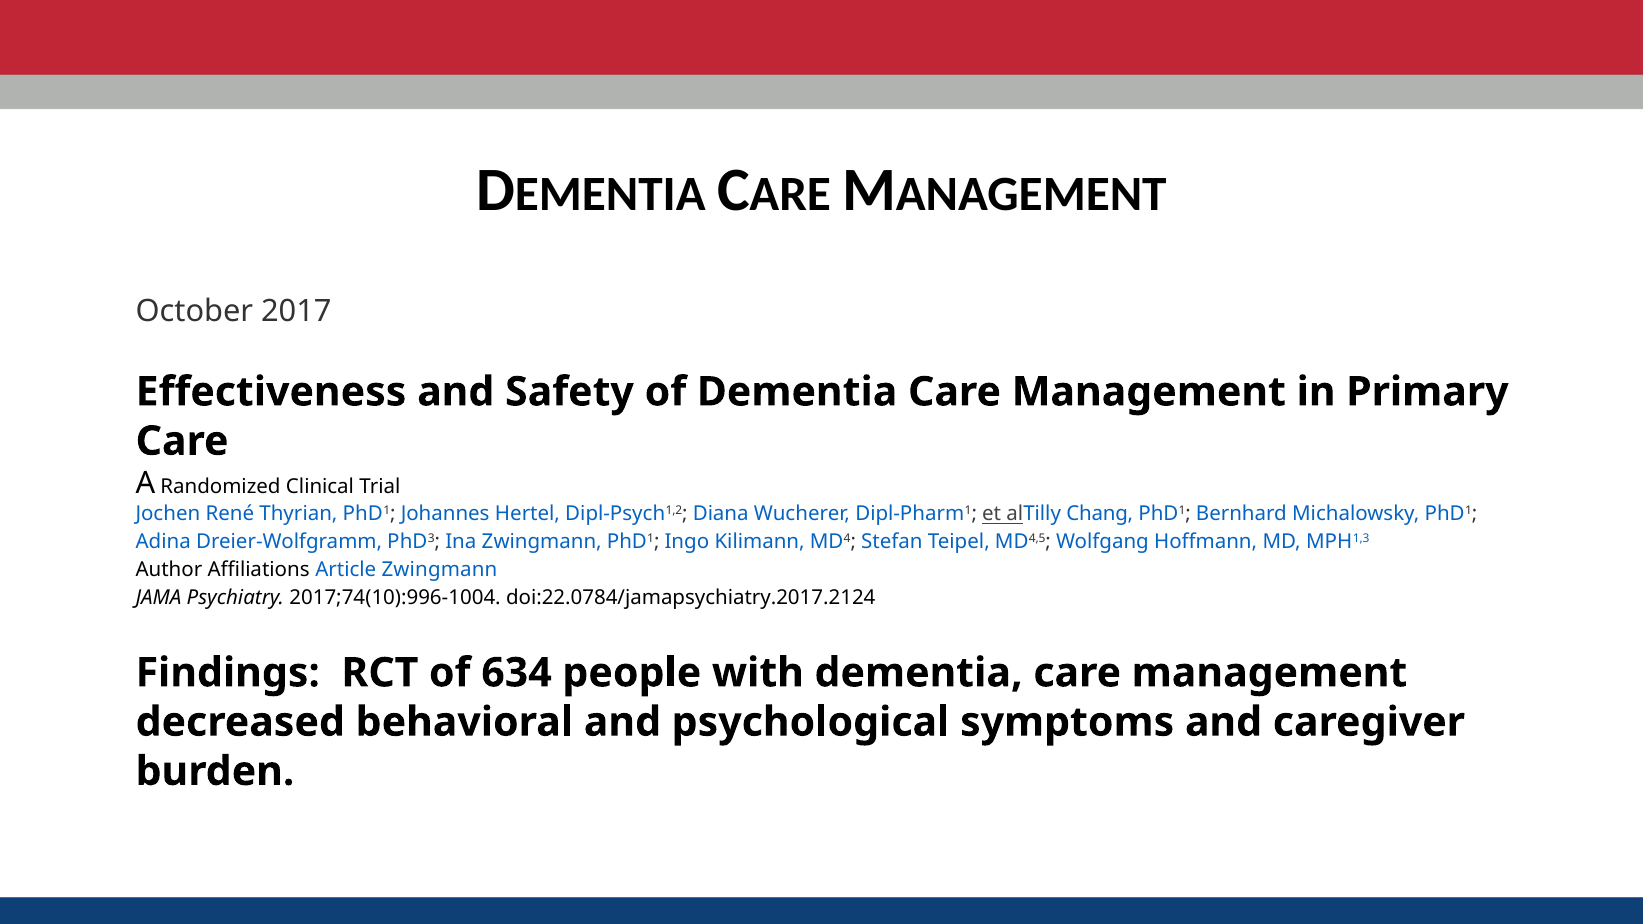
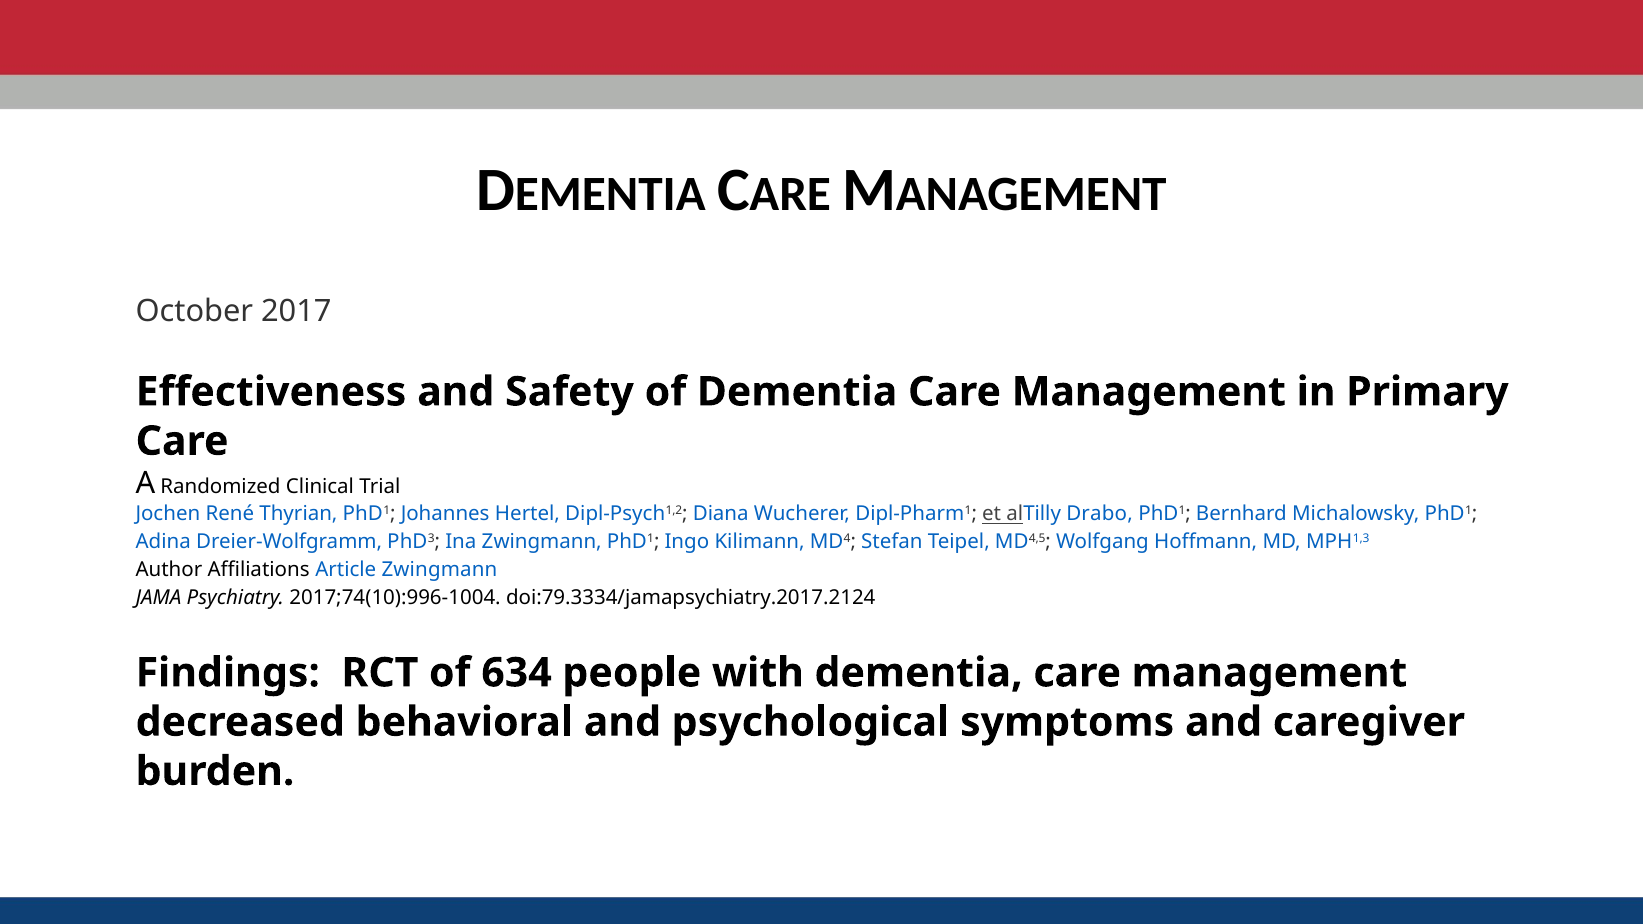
Chang: Chang -> Drabo
doi:22.0784/jamapsychiatry.2017.2124: doi:22.0784/jamapsychiatry.2017.2124 -> doi:79.3334/jamapsychiatry.2017.2124
